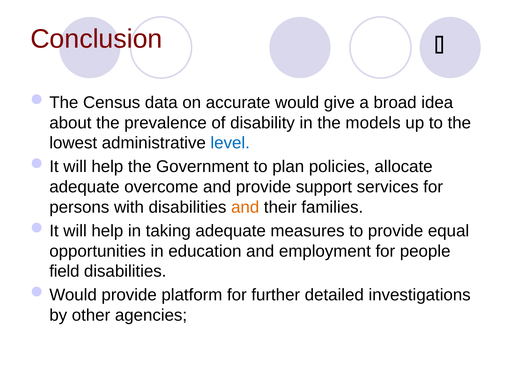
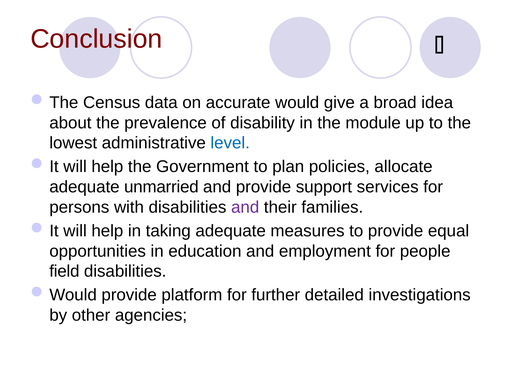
models: models -> module
overcome: overcome -> unmarried
and at (245, 207) colour: orange -> purple
